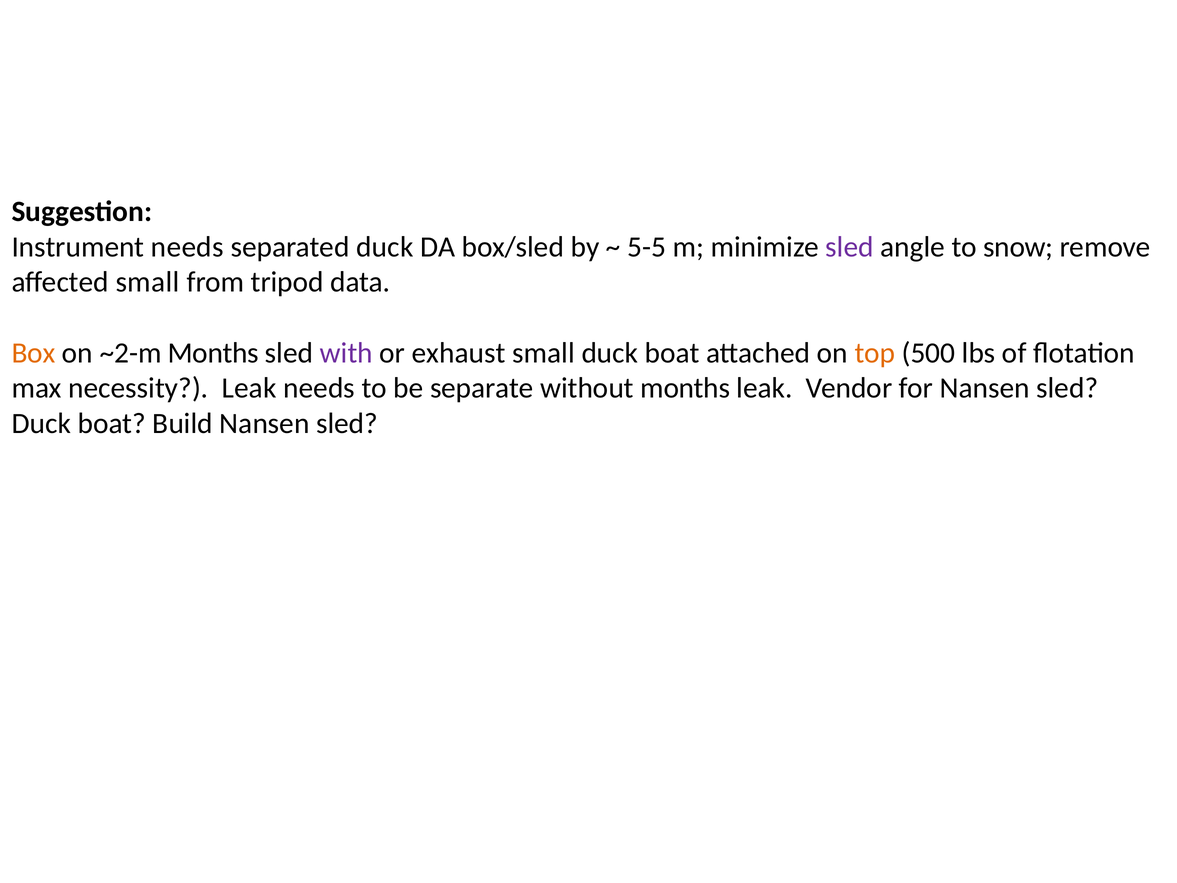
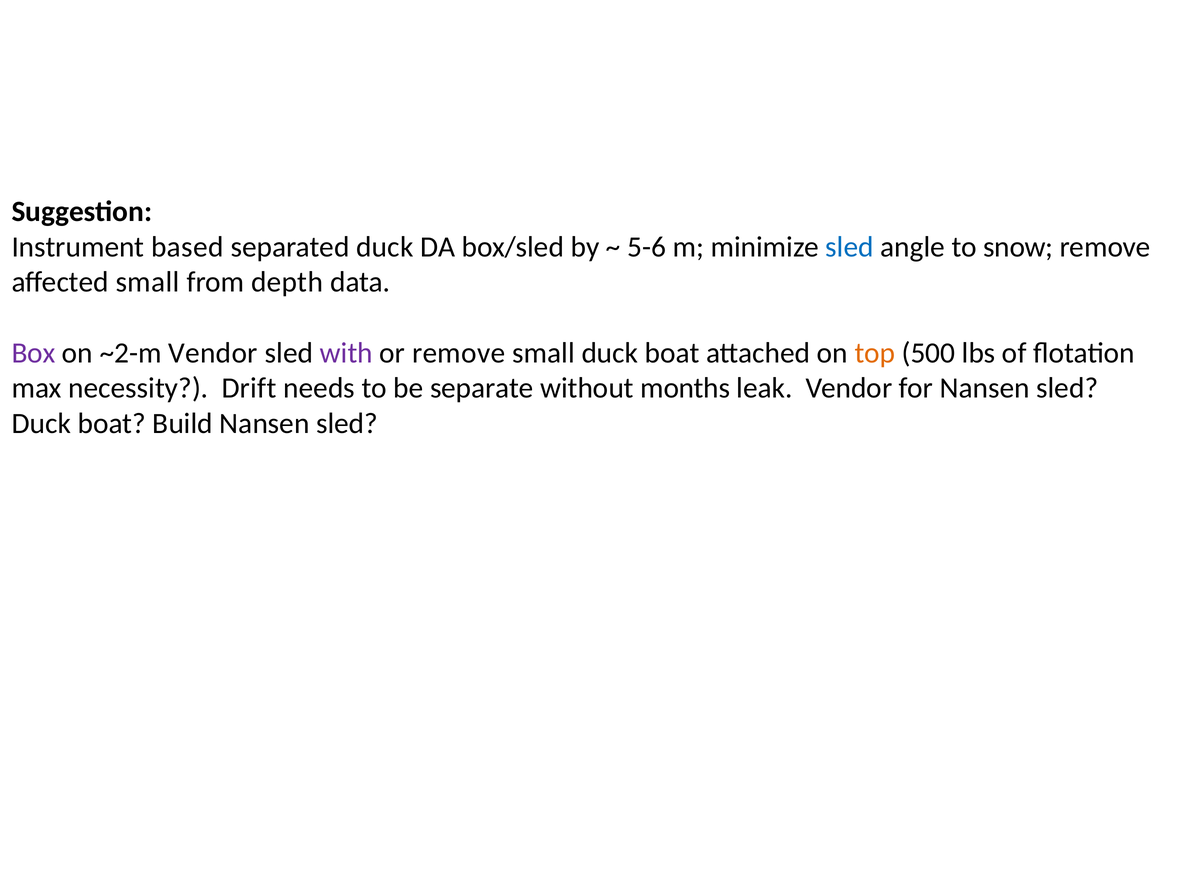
Instrument needs: needs -> based
5-5: 5-5 -> 5-6
sled at (850, 247) colour: purple -> blue
tripod: tripod -> depth
Box colour: orange -> purple
~2-m Months: Months -> Vendor
or exhaust: exhaust -> remove
necessity Leak: Leak -> Drift
